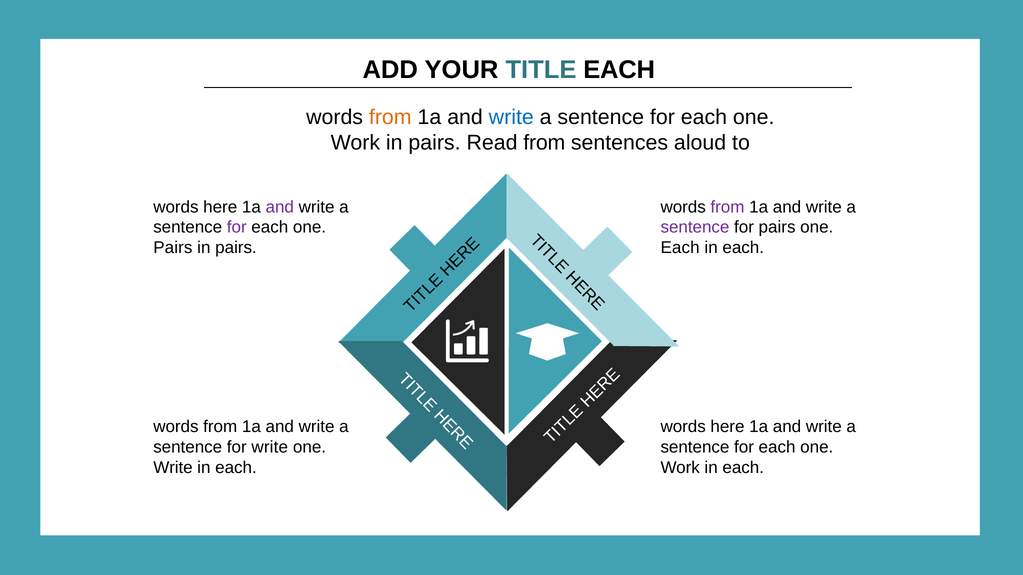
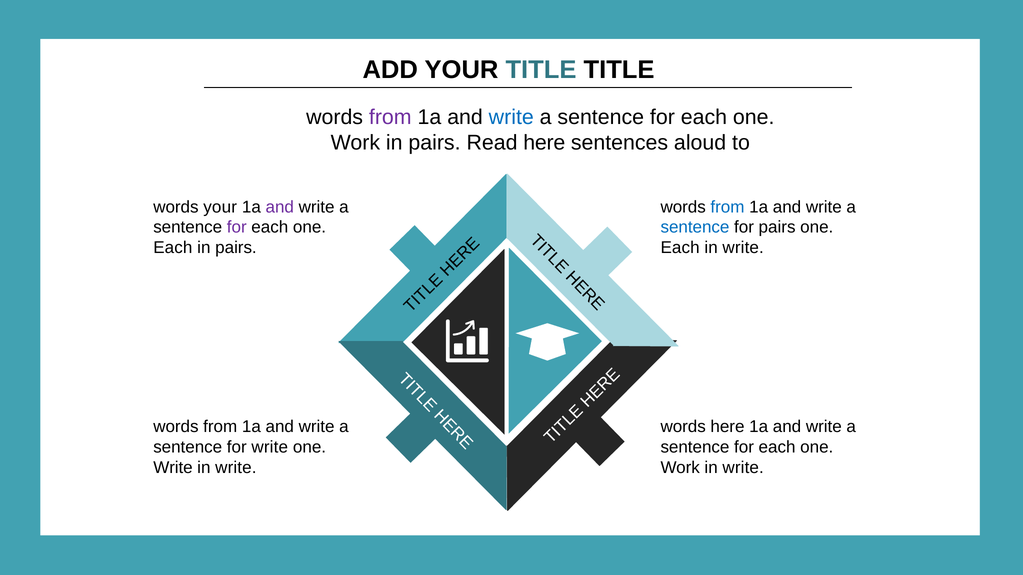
TITLE EACH: EACH -> TITLE
from at (390, 117) colour: orange -> purple
Read from: from -> here
here at (220, 207): here -> your
from at (727, 207) colour: purple -> blue
sentence at (695, 228) colour: purple -> blue
Pairs at (173, 248): Pairs -> Each
each at (743, 248): each -> write
each at (236, 468): each -> write
Work in each: each -> write
